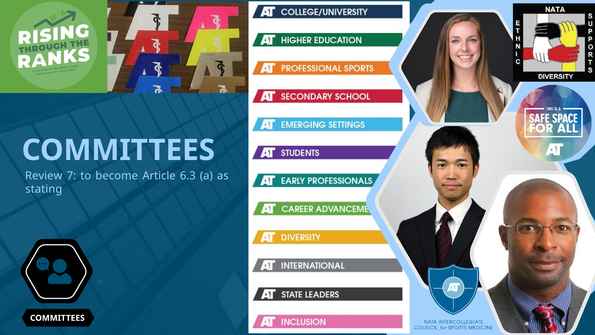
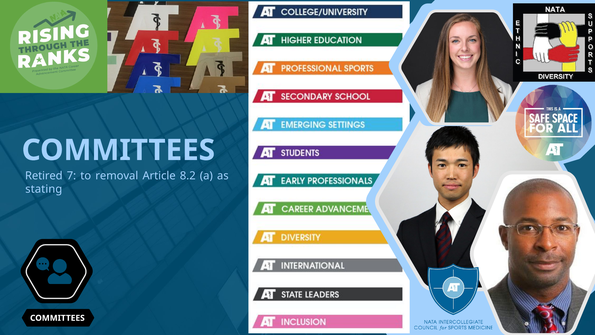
Review: Review -> Retired
become: become -> removal
6.3: 6.3 -> 8.2
